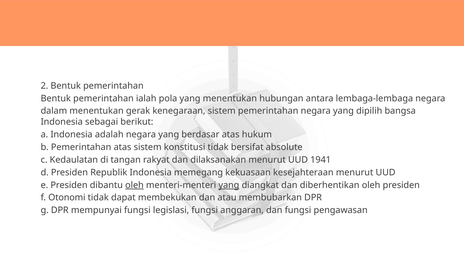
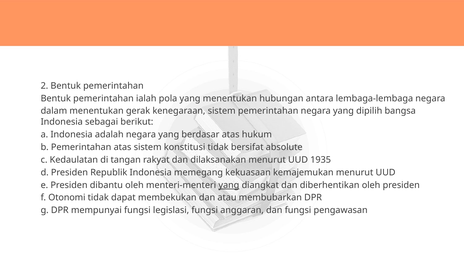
1941: 1941 -> 1935
kesejahteraan: kesejahteraan -> kemajemukan
oleh at (134, 185) underline: present -> none
